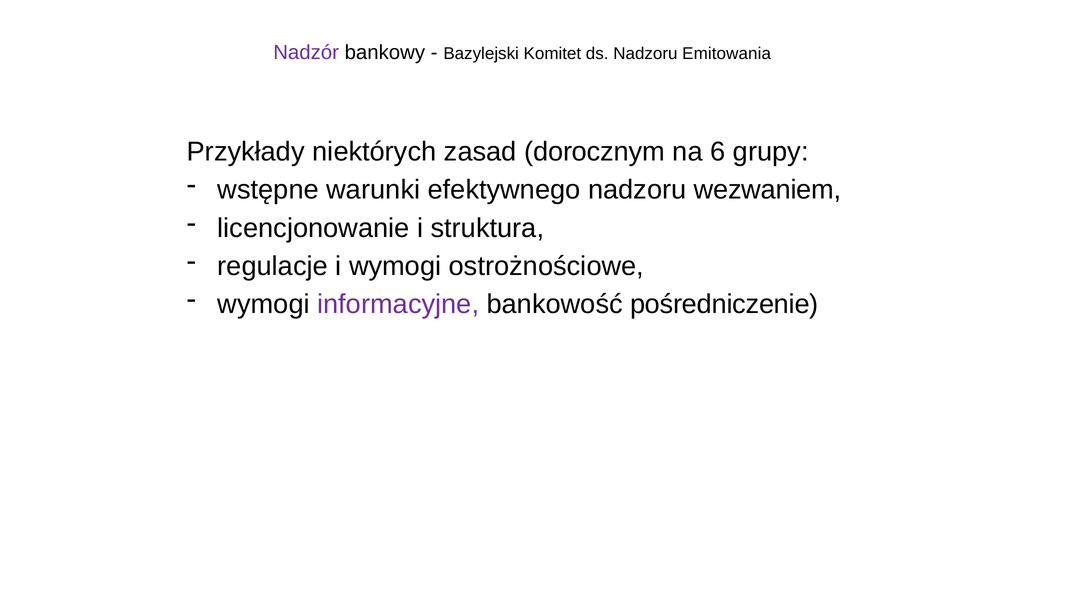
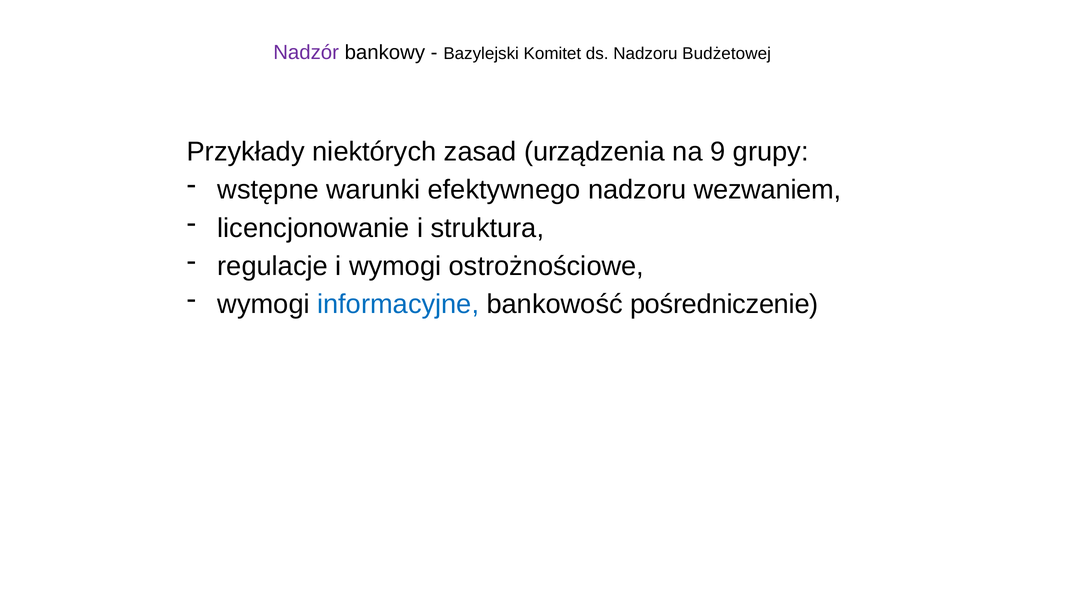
Emitowania: Emitowania -> Budżetowej
dorocznym: dorocznym -> urządzenia
6: 6 -> 9
informacyjne colour: purple -> blue
